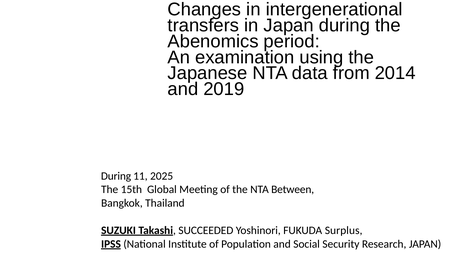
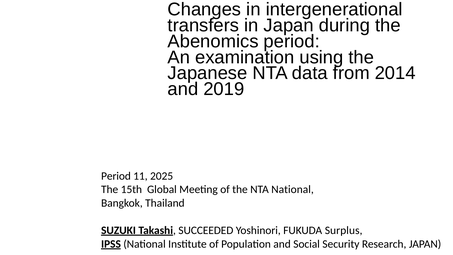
During at (116, 176): During -> Period
NTA Between: Between -> National
